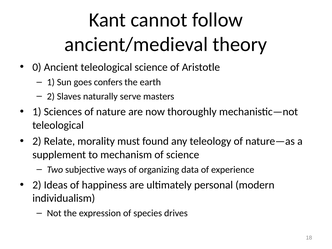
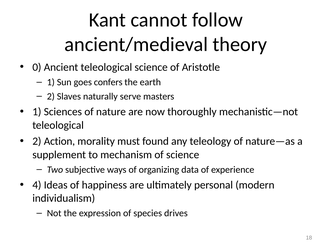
Relate: Relate -> Action
2 at (37, 185): 2 -> 4
